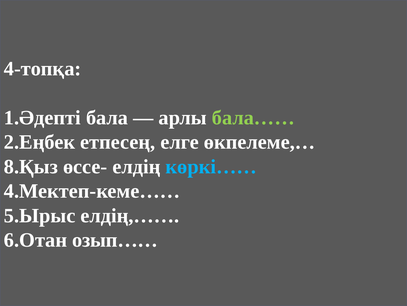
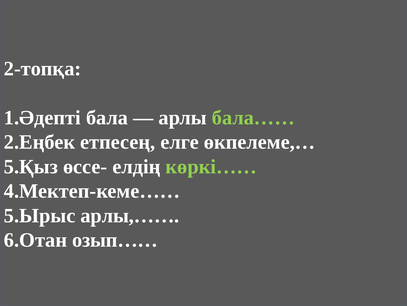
4-топқа: 4-топқа -> 2-топқа
8.Қыз: 8.Қыз -> 5.Қыз
көркі…… colour: light blue -> light green
елдің,……: елдің,…… -> арлы,……
